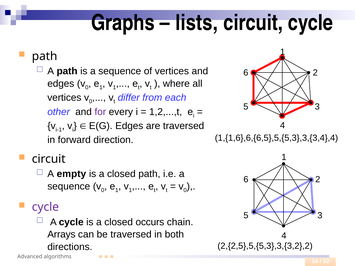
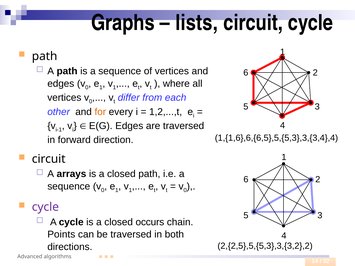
for colour: purple -> orange
empty: empty -> arrays
Arrays: Arrays -> Points
